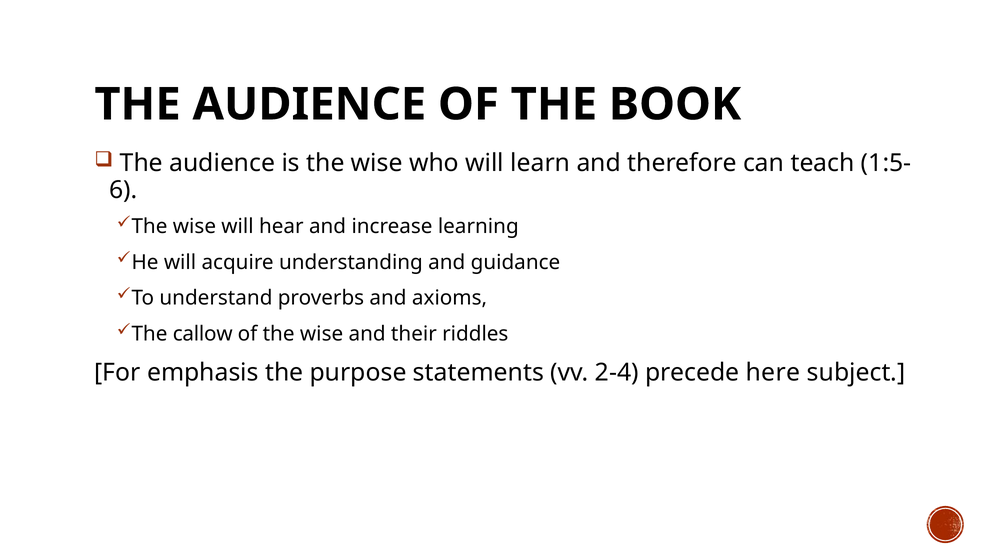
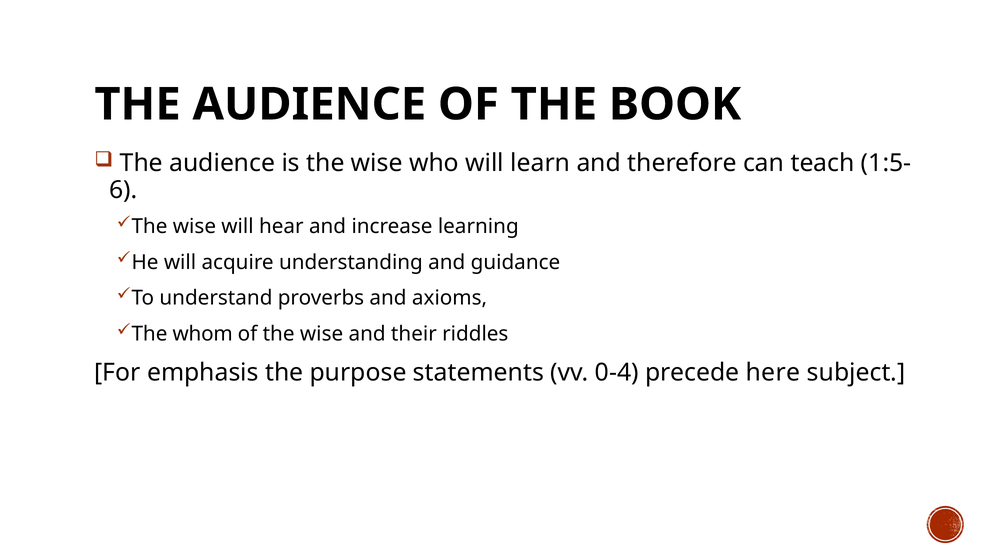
callow: callow -> whom
2-4: 2-4 -> 0-4
